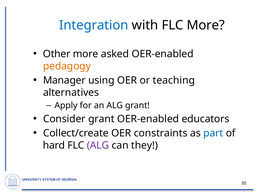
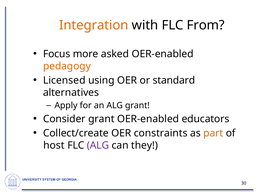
Integration colour: blue -> orange
FLC More: More -> From
Other: Other -> Focus
Manager: Manager -> Licensed
teaching: teaching -> standard
part colour: blue -> orange
hard: hard -> host
